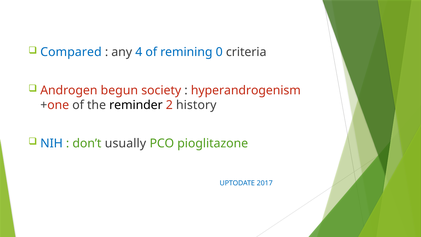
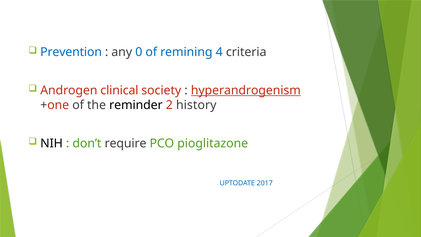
Compared: Compared -> Prevention
4: 4 -> 0
0: 0 -> 4
begun: begun -> clinical
hyperandrogenism underline: none -> present
NIH colour: blue -> black
usually: usually -> require
